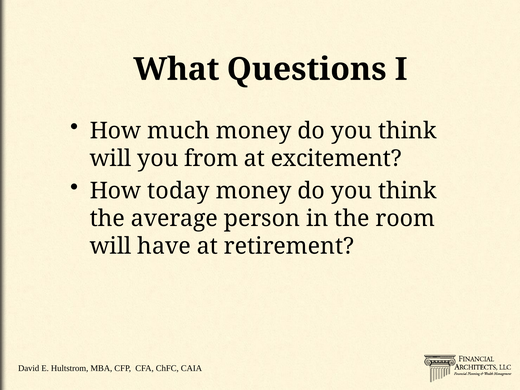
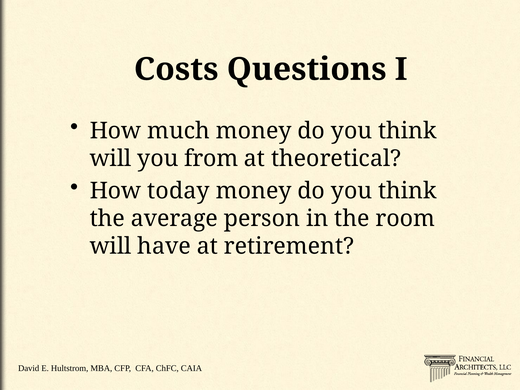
What: What -> Costs
excitement: excitement -> theoretical
